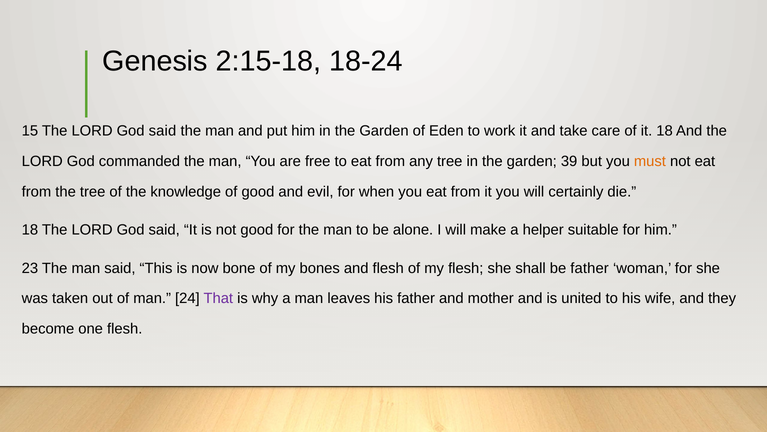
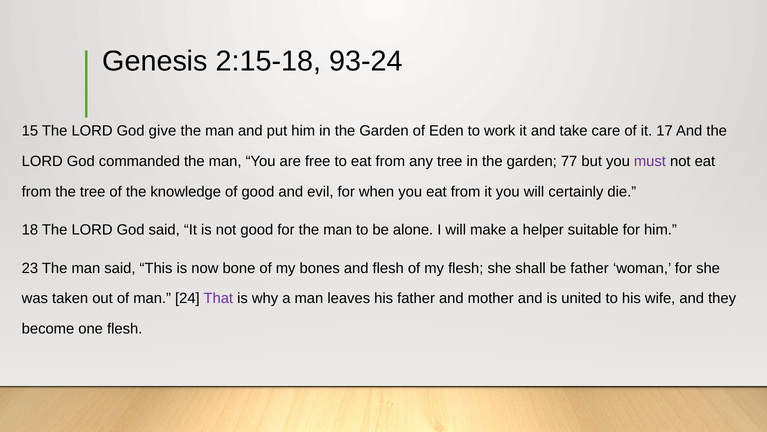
18-24: 18-24 -> 93-24
said at (162, 131): said -> give
it 18: 18 -> 17
39: 39 -> 77
must colour: orange -> purple
